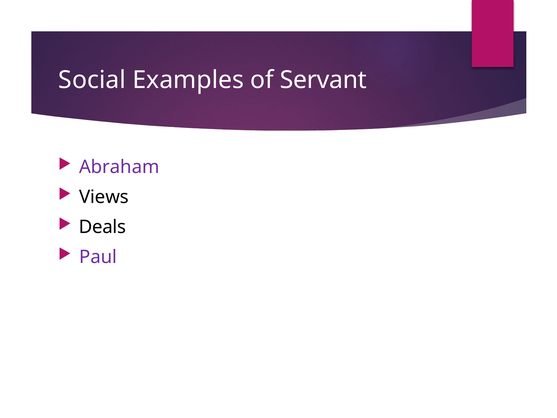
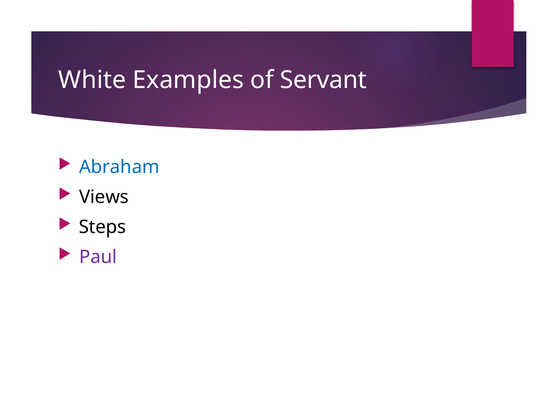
Social: Social -> White
Abraham colour: purple -> blue
Deals: Deals -> Steps
